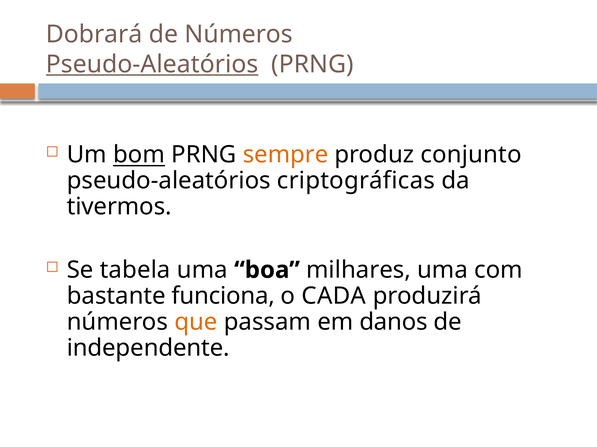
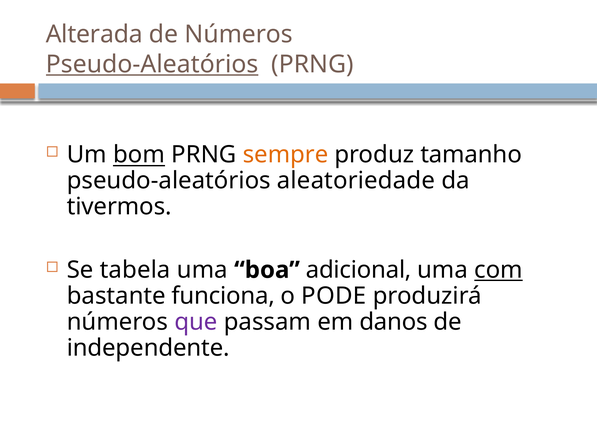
Dobrará: Dobrará -> Alterada
conjunto: conjunto -> tamanho
criptográficas: criptográficas -> aleatoriedade
milhares: milhares -> adicional
com underline: none -> present
CADA: CADA -> PODE
que colour: orange -> purple
